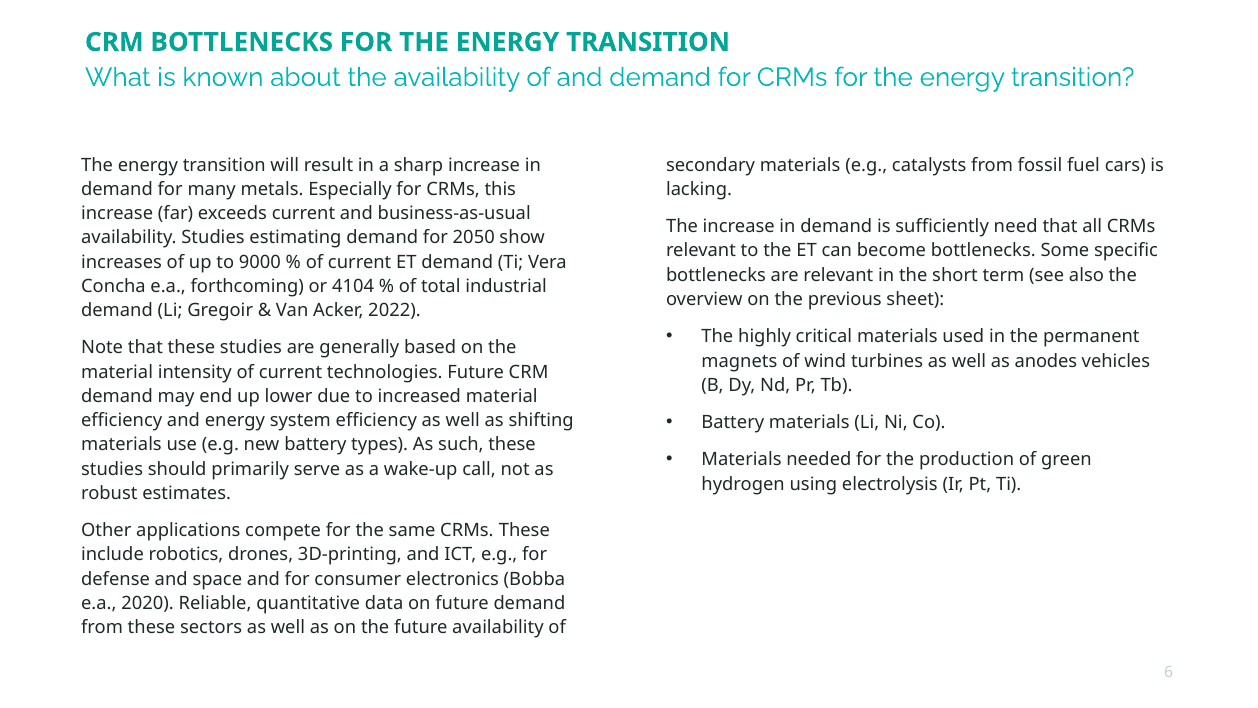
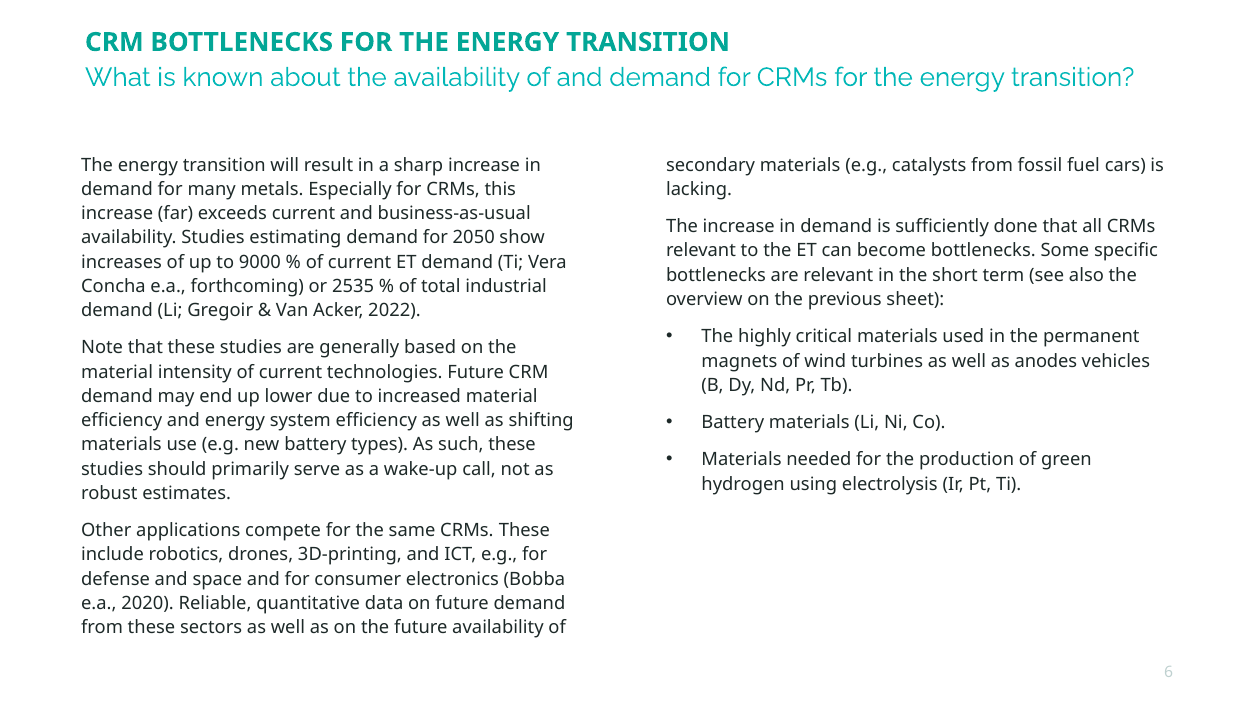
need: need -> done
4104: 4104 -> 2535
